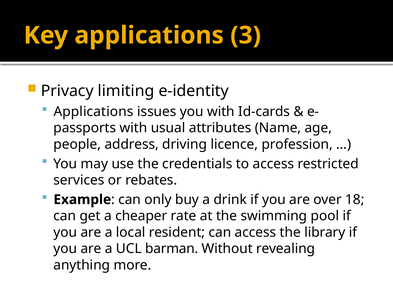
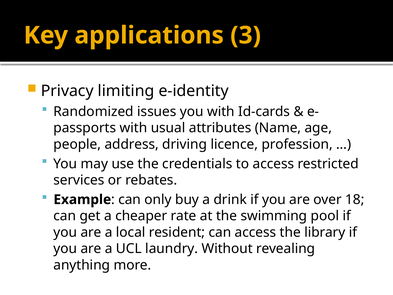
Applications at (93, 111): Applications -> Randomized
barman: barman -> laundry
